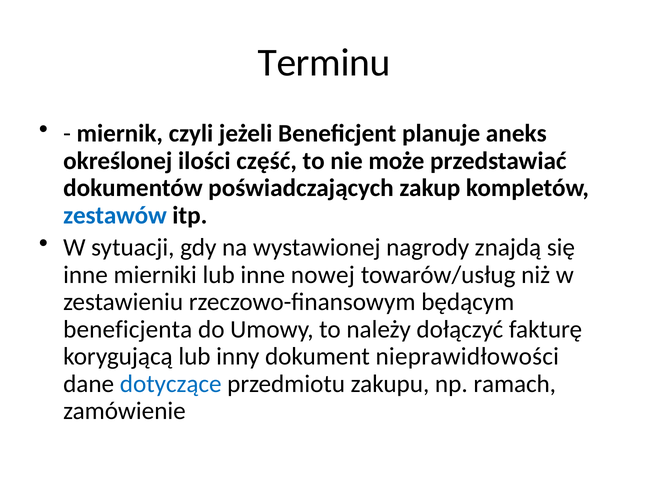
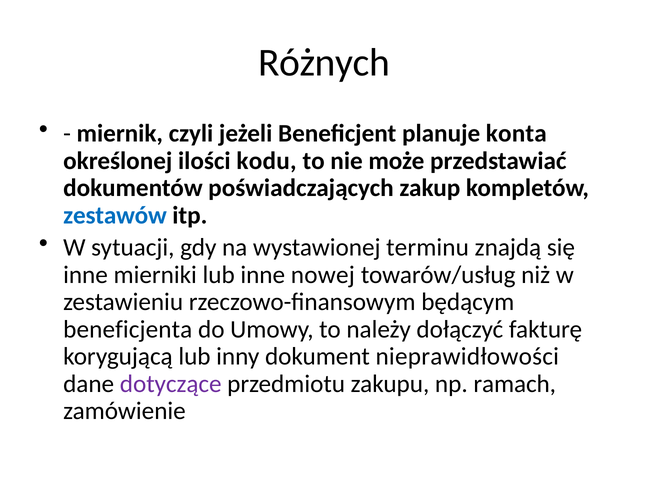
Terminu: Terminu -> Różnych
aneks: aneks -> konta
część: część -> kodu
nagrody: nagrody -> terminu
dotyczące colour: blue -> purple
